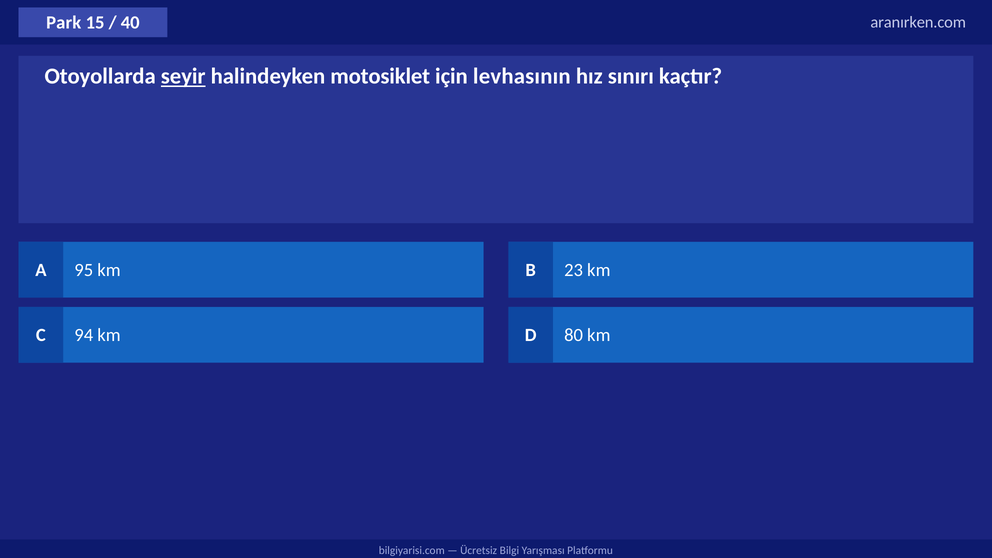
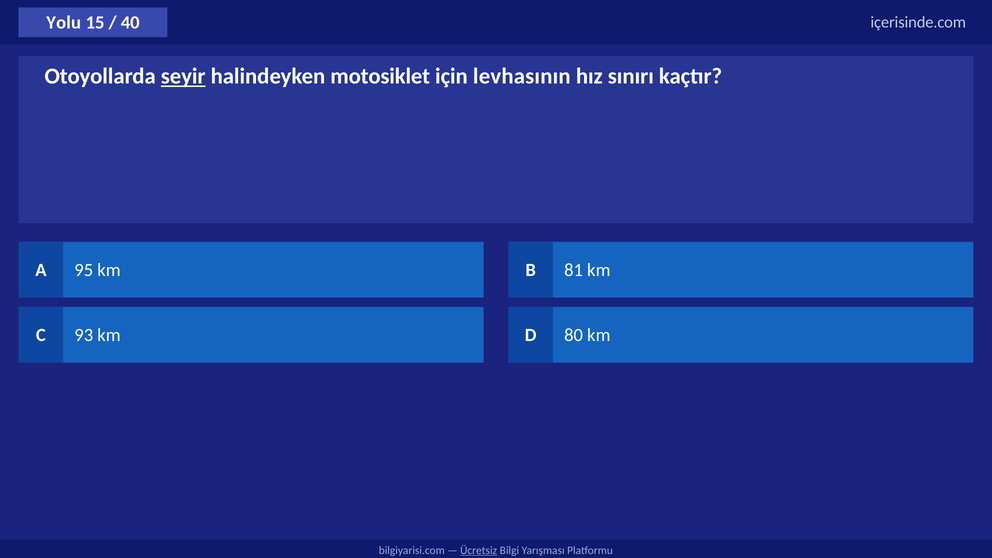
Park: Park -> Yolu
aranırken.com: aranırken.com -> içerisinde.com
23: 23 -> 81
94: 94 -> 93
Ücretsiz underline: none -> present
